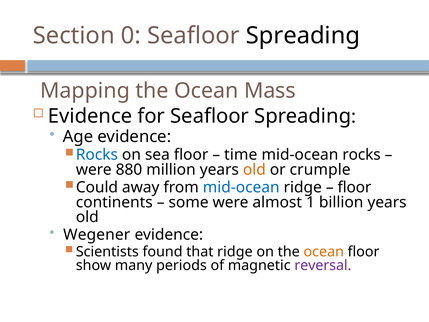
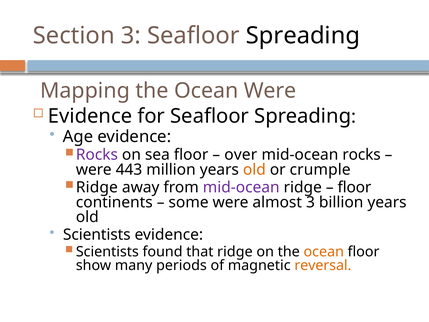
Section 0: 0 -> 3
Ocean Mass: Mass -> Were
Rocks at (97, 155) colour: blue -> purple
time: time -> over
880: 880 -> 443
Could at (97, 187): Could -> Ridge
mid-ocean at (241, 187) colour: blue -> purple
almost 1: 1 -> 3
Wegener at (97, 235): Wegener -> Scientists
reversal colour: purple -> orange
